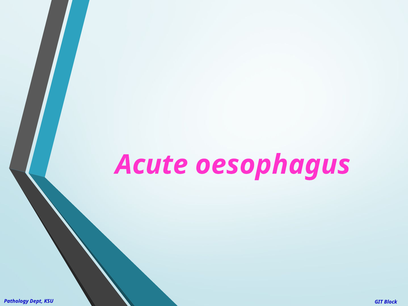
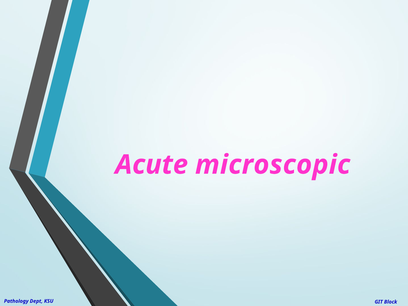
oesophagus: oesophagus -> microscopic
